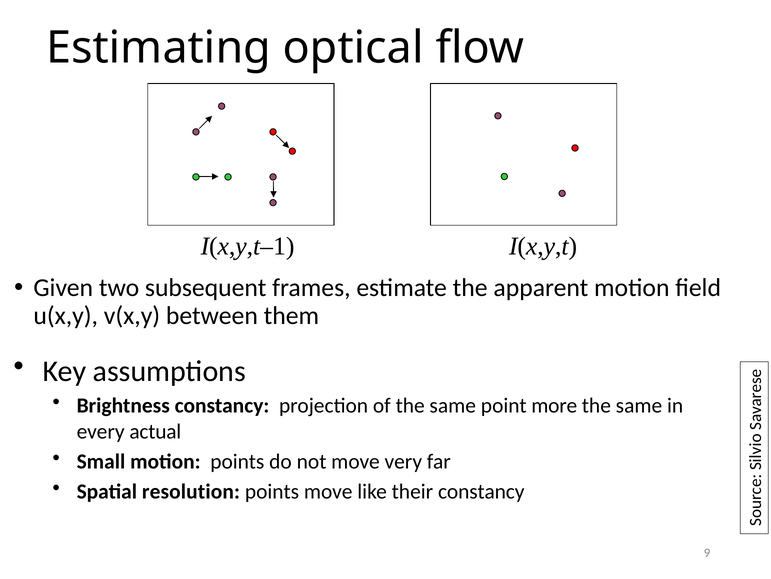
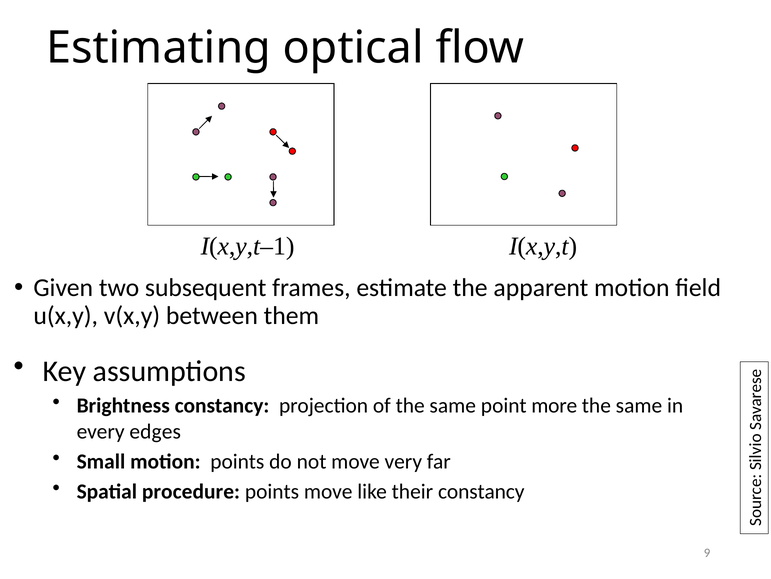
actual: actual -> edges
resolution: resolution -> procedure
